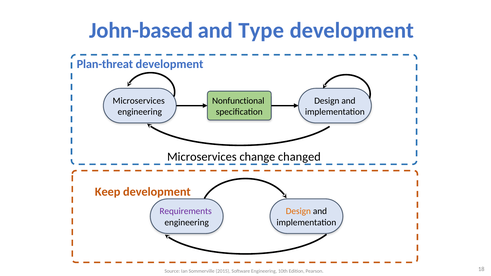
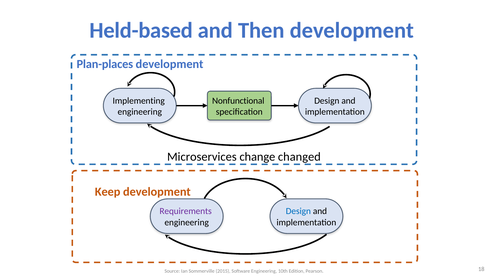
John-based: John-based -> Held-based
Type: Type -> Then
Plan-threat: Plan-threat -> Plan-places
Microservices at (139, 101): Microservices -> Implementing
Design at (298, 211) colour: orange -> blue
